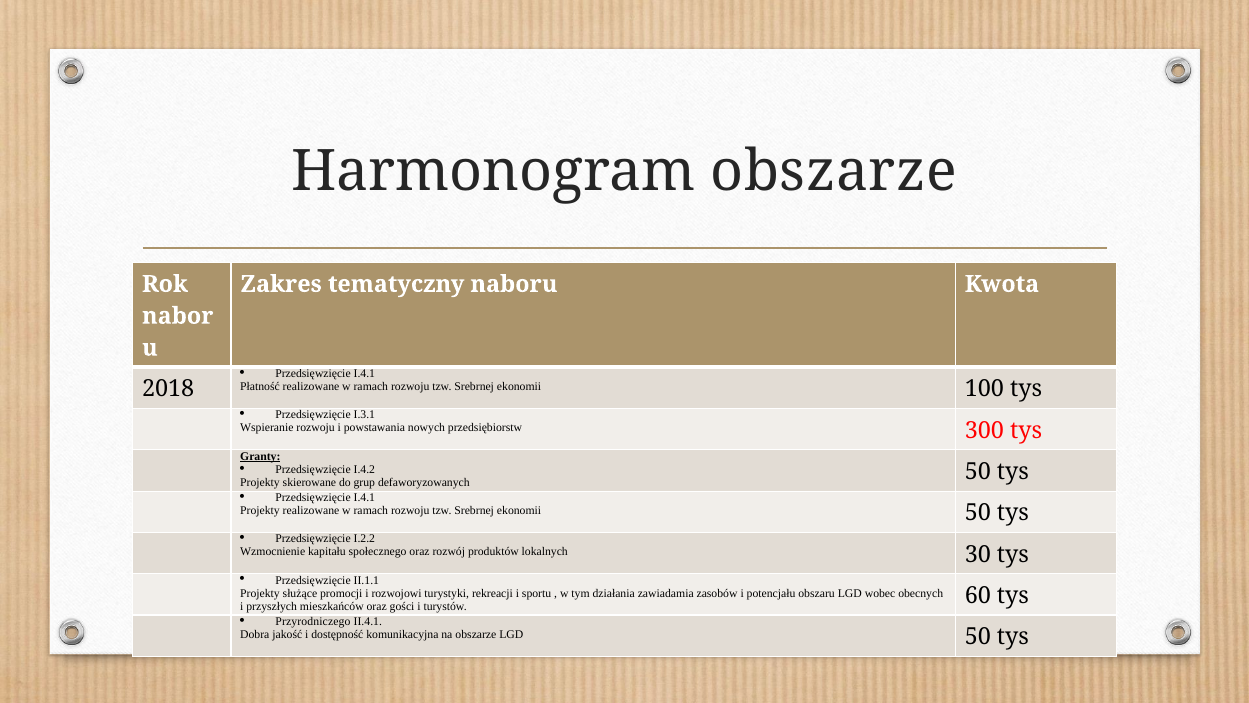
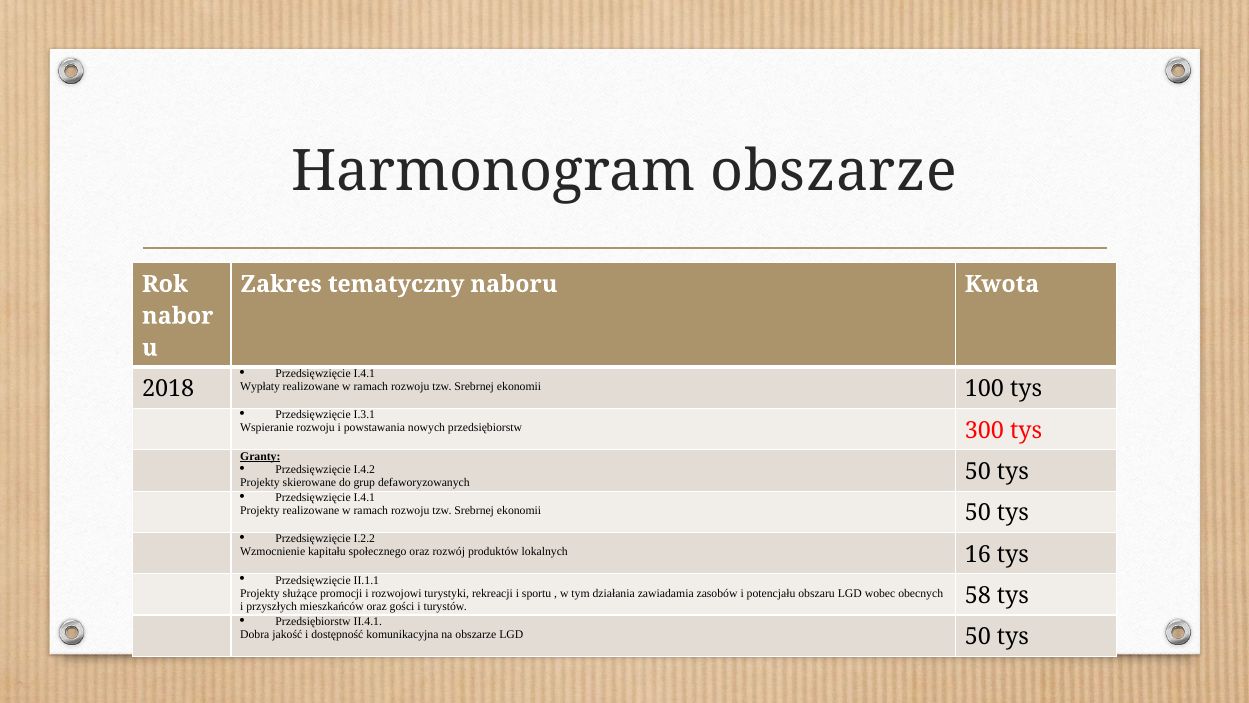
Płatność: Płatność -> Wypłaty
30: 30 -> 16
60: 60 -> 58
Przyrodniczego at (313, 621): Przyrodniczego -> Przedsiębiorstw
